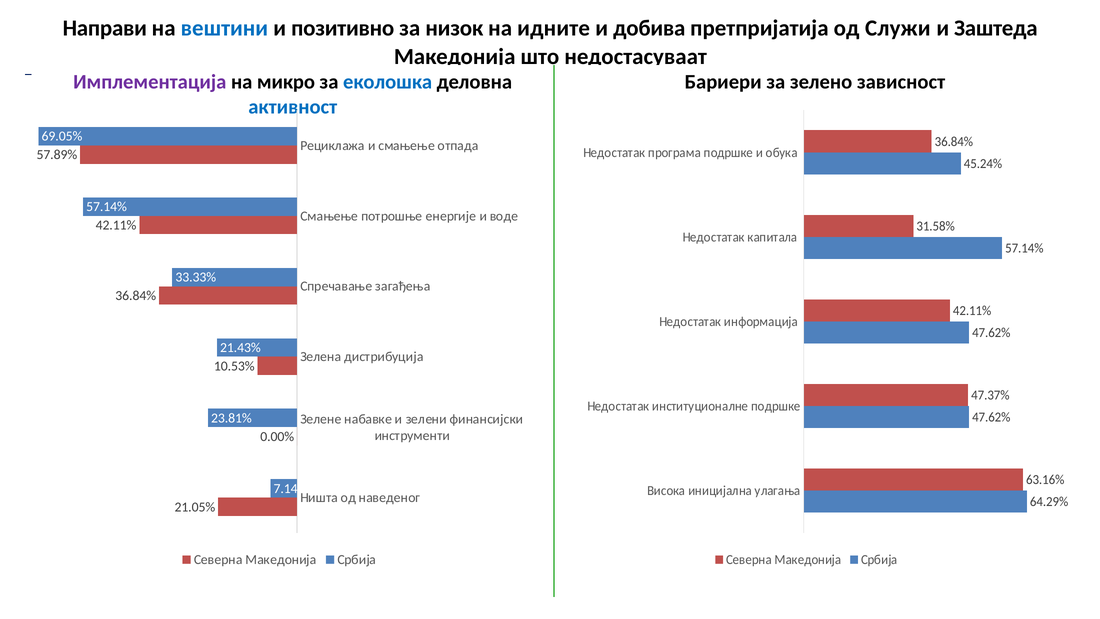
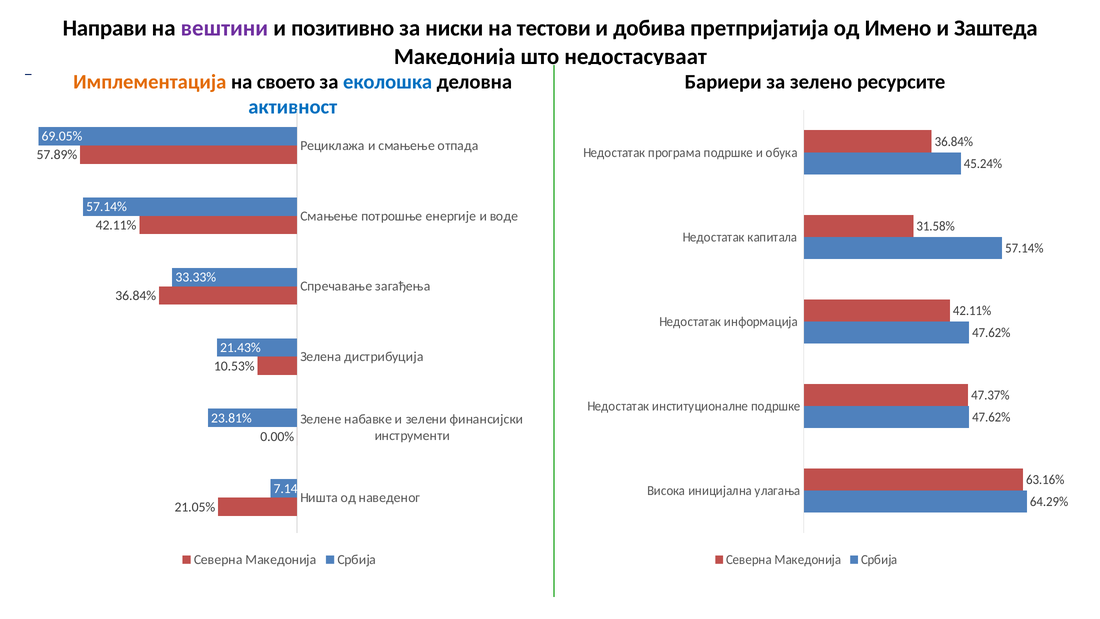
вештини colour: blue -> purple
низок: низок -> ниски
идните: идните -> тестови
Служи: Служи -> Имено
Имплементација colour: purple -> orange
микро: микро -> своето
зависност: зависност -> ресурсите
